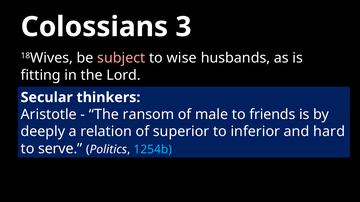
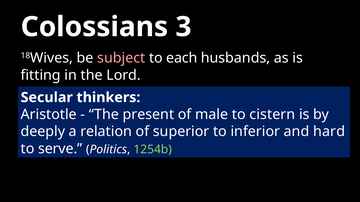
wise: wise -> each
ransom: ransom -> present
friends: friends -> cistern
1254b colour: light blue -> light green
